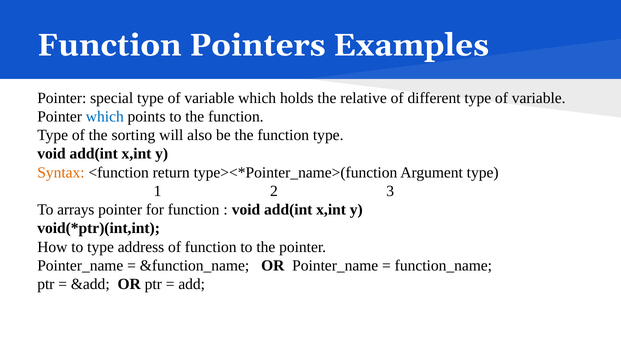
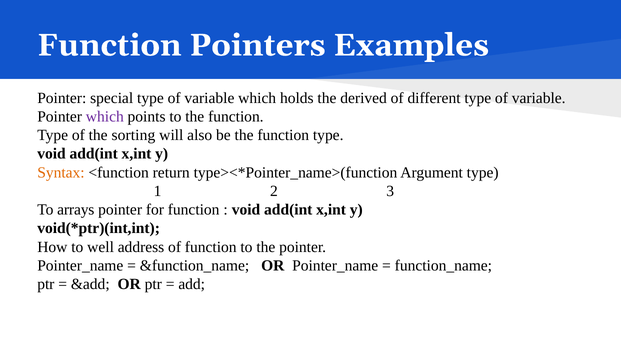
relative: relative -> derived
which at (105, 117) colour: blue -> purple
to type: type -> well
